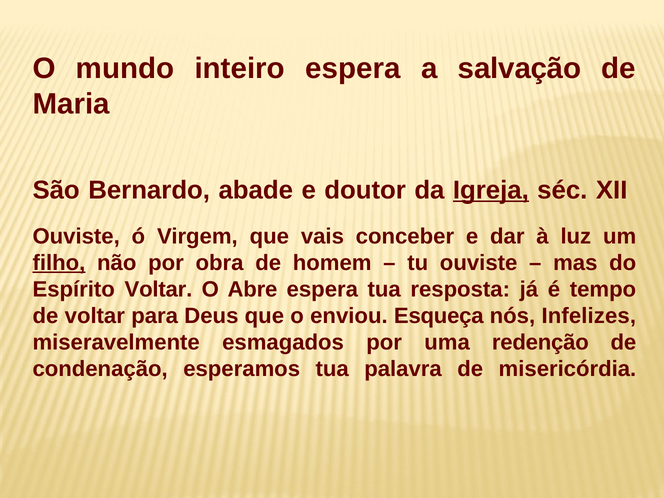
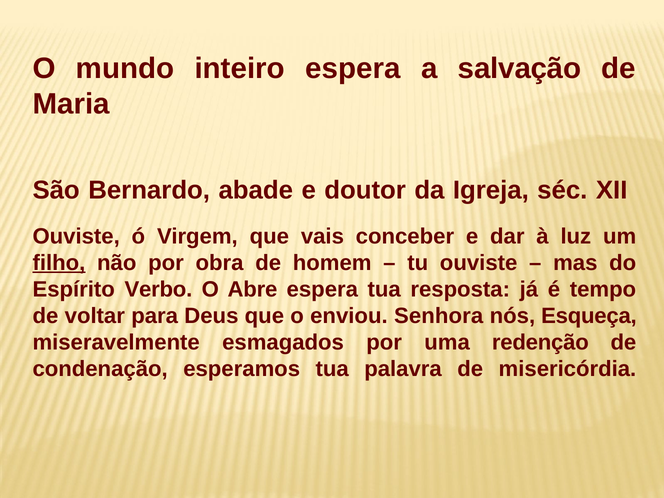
Igreja underline: present -> none
Espírito Voltar: Voltar -> Verbo
Esqueça: Esqueça -> Senhora
Infelizes: Infelizes -> Esqueça
